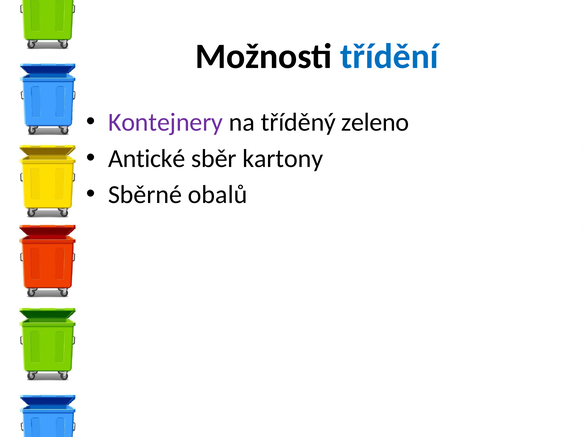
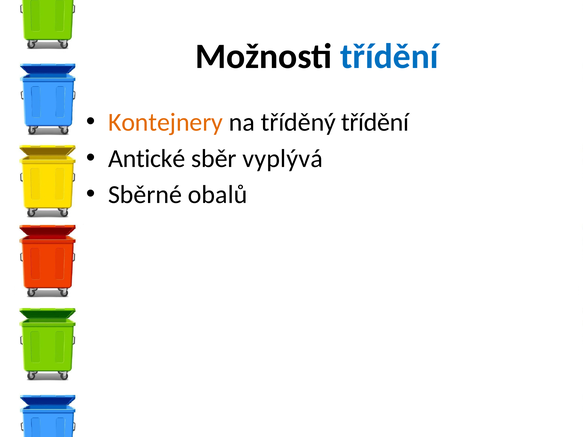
Kontejnery colour: purple -> orange
tříděný zeleno: zeleno -> třídění
kartony: kartony -> vyplývá
